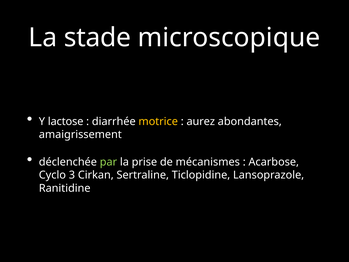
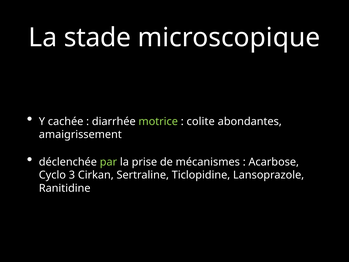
lactose: lactose -> cachée
motrice colour: yellow -> light green
aurez: aurez -> colite
